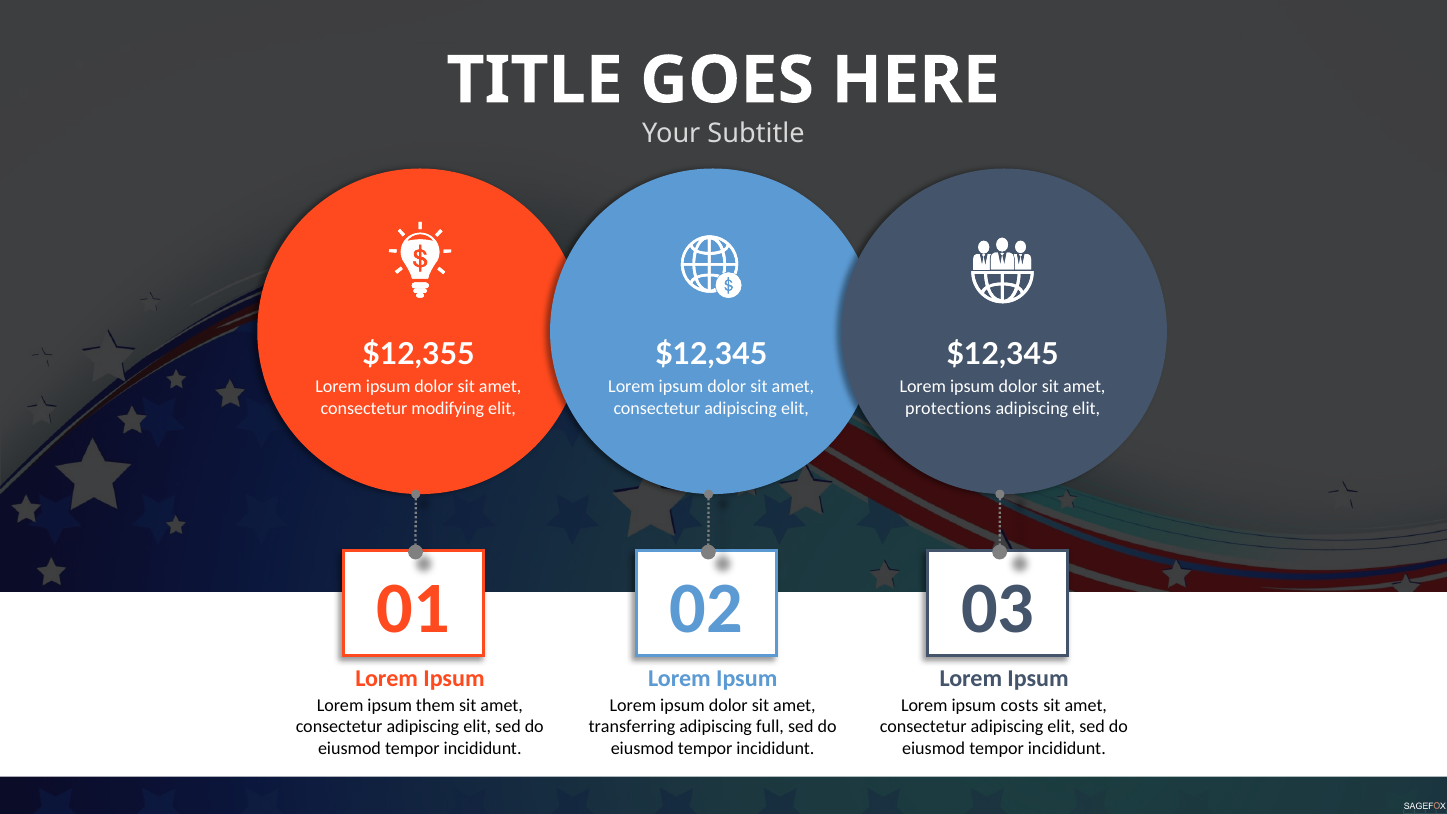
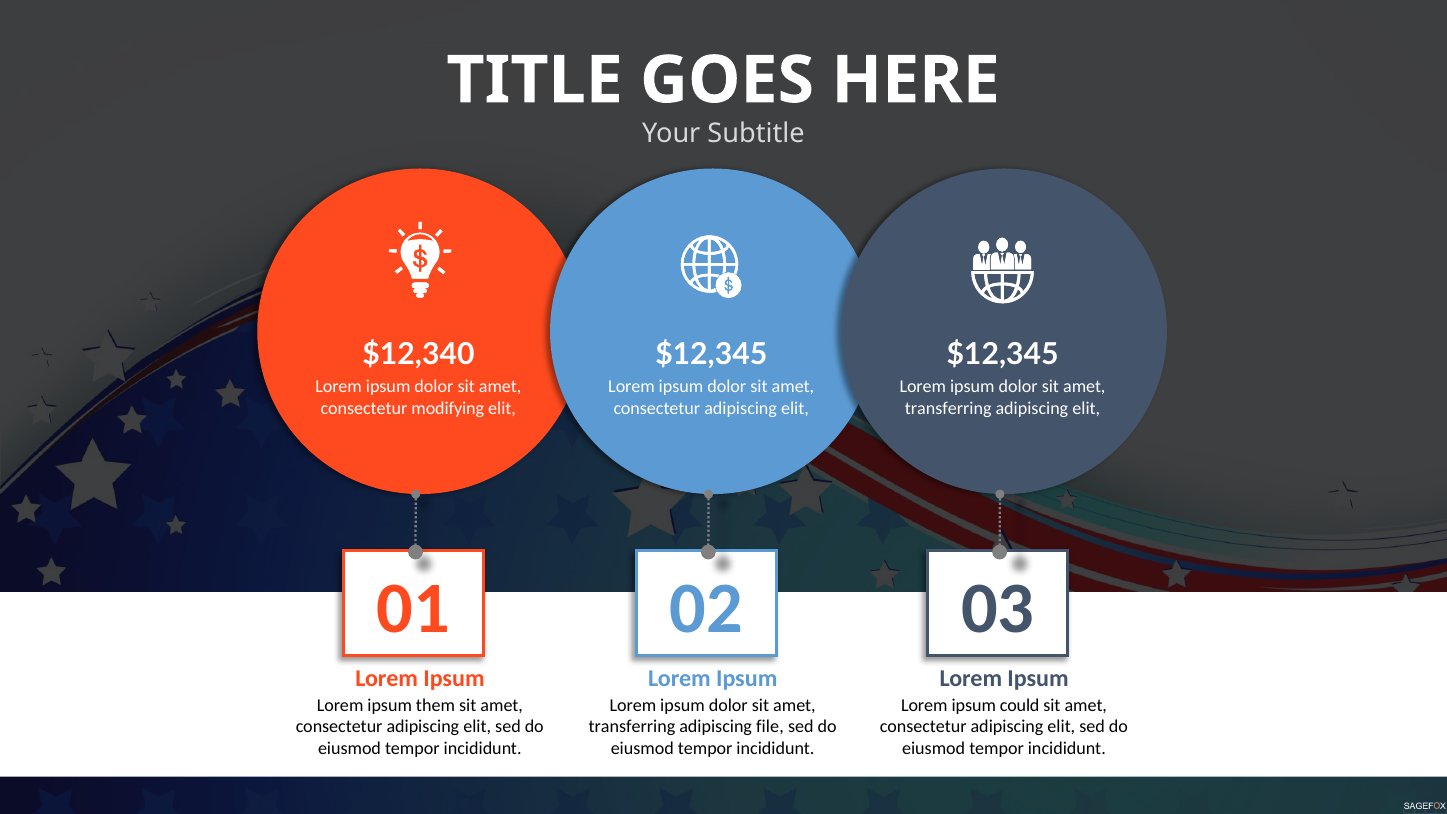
$12,355: $12,355 -> $12,340
protections at (948, 408): protections -> transferring
costs: costs -> could
full: full -> file
